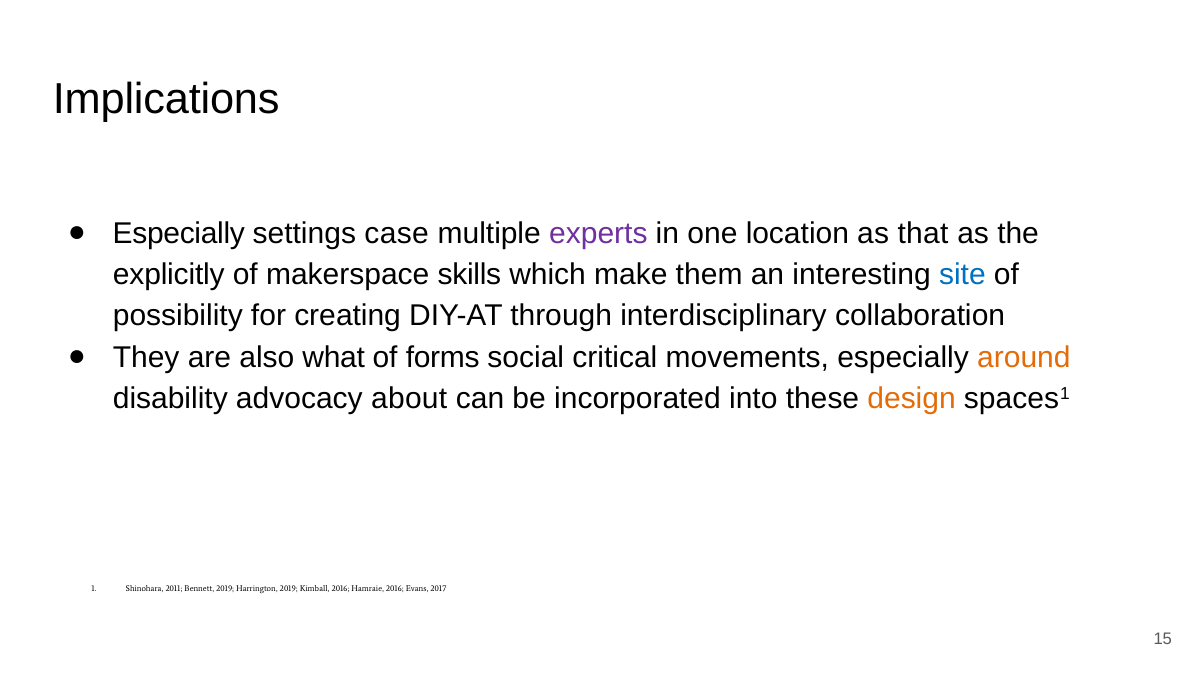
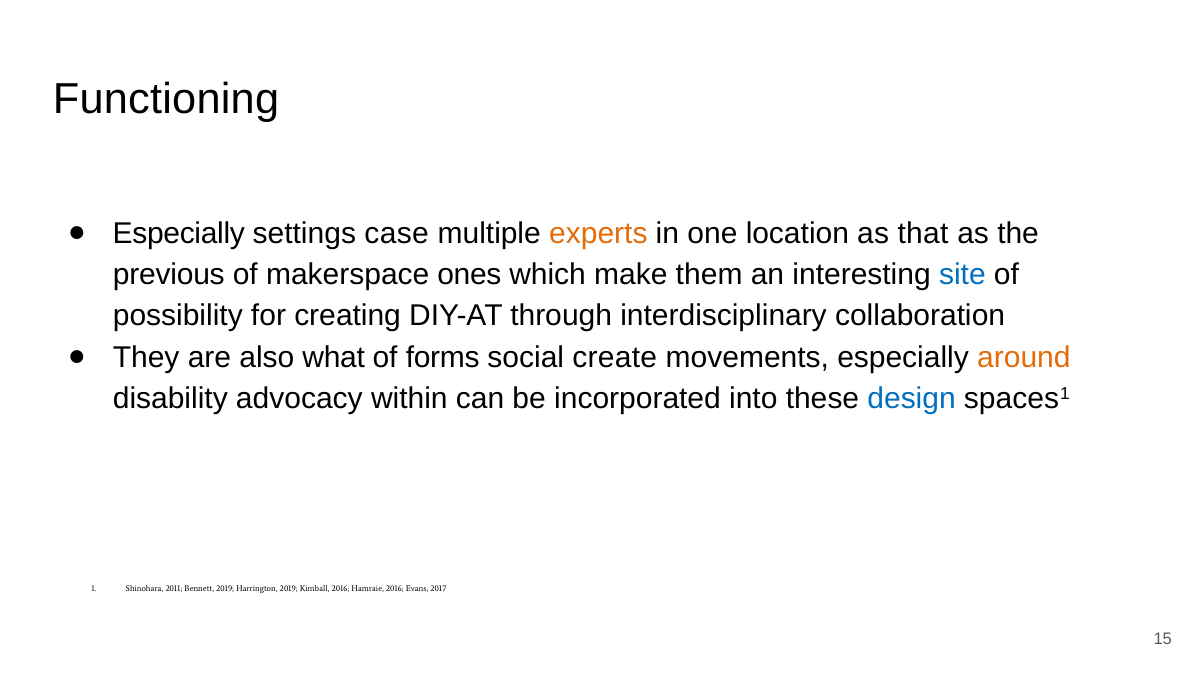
Implications: Implications -> Functioning
experts colour: purple -> orange
explicitly: explicitly -> previous
skills: skills -> ones
critical: critical -> create
about: about -> within
design colour: orange -> blue
